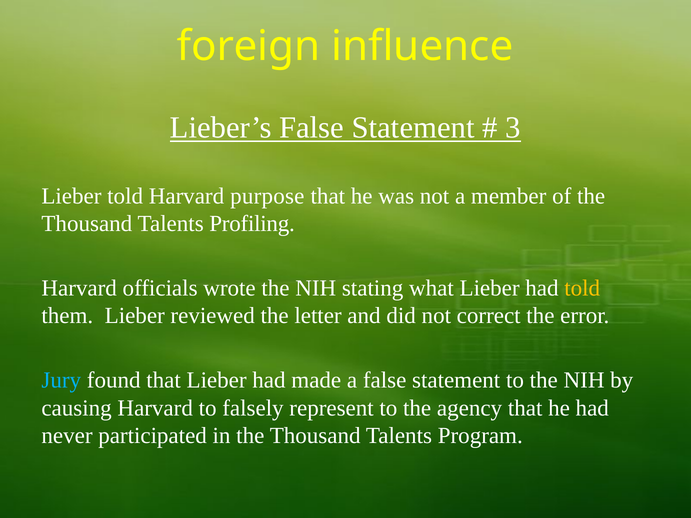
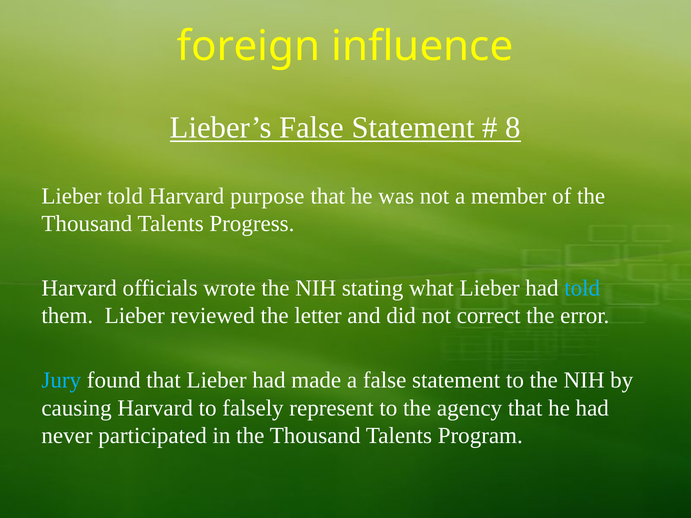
3: 3 -> 8
Profiling: Profiling -> Progress
told at (582, 288) colour: yellow -> light blue
